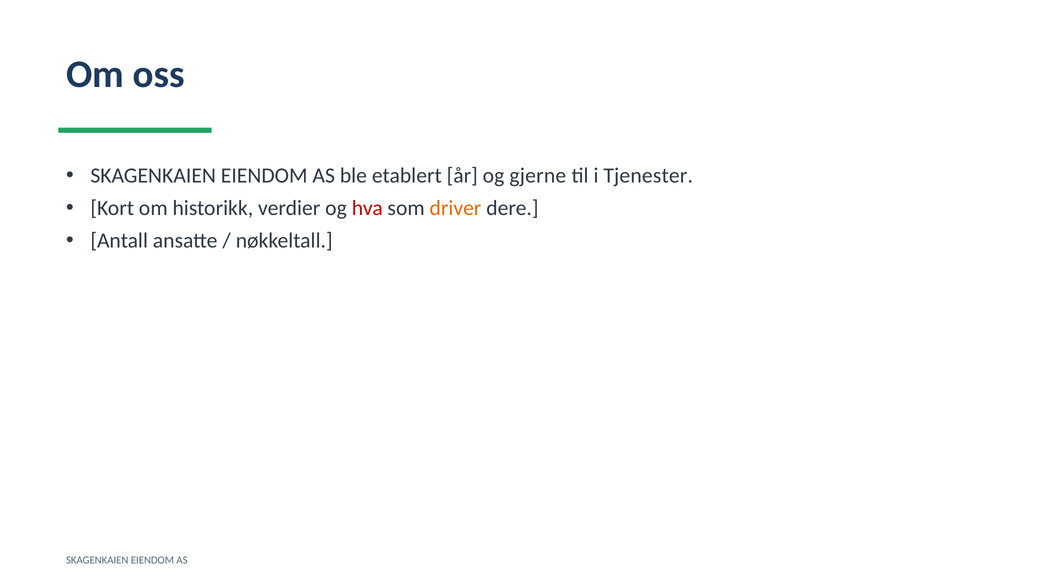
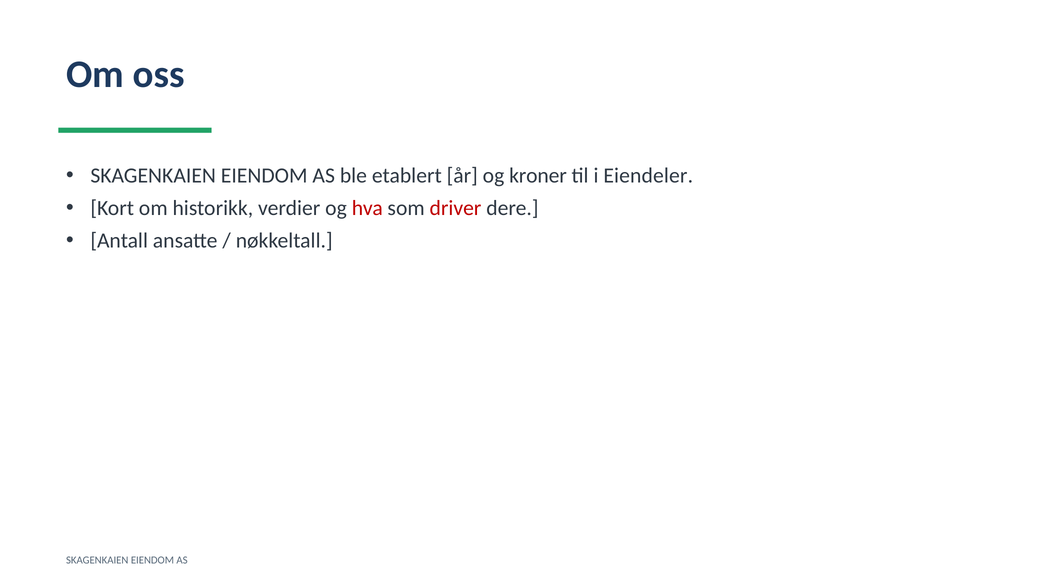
gjerne: gjerne -> kroner
Tjenester: Tjenester -> Eiendeler
driver colour: orange -> red
